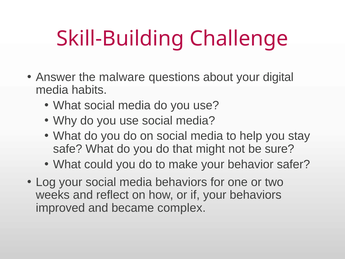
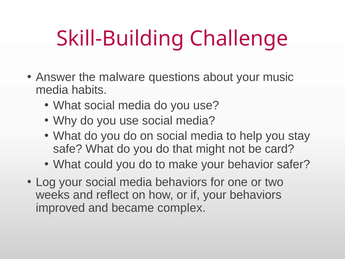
digital: digital -> music
sure: sure -> card
